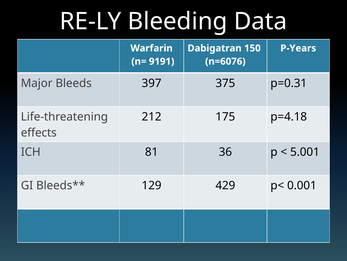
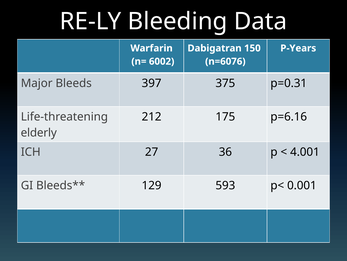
9191: 9191 -> 6002
p=4.18: p=4.18 -> p=6.16
effects: effects -> elderly
81: 81 -> 27
5.001: 5.001 -> 4.001
429: 429 -> 593
